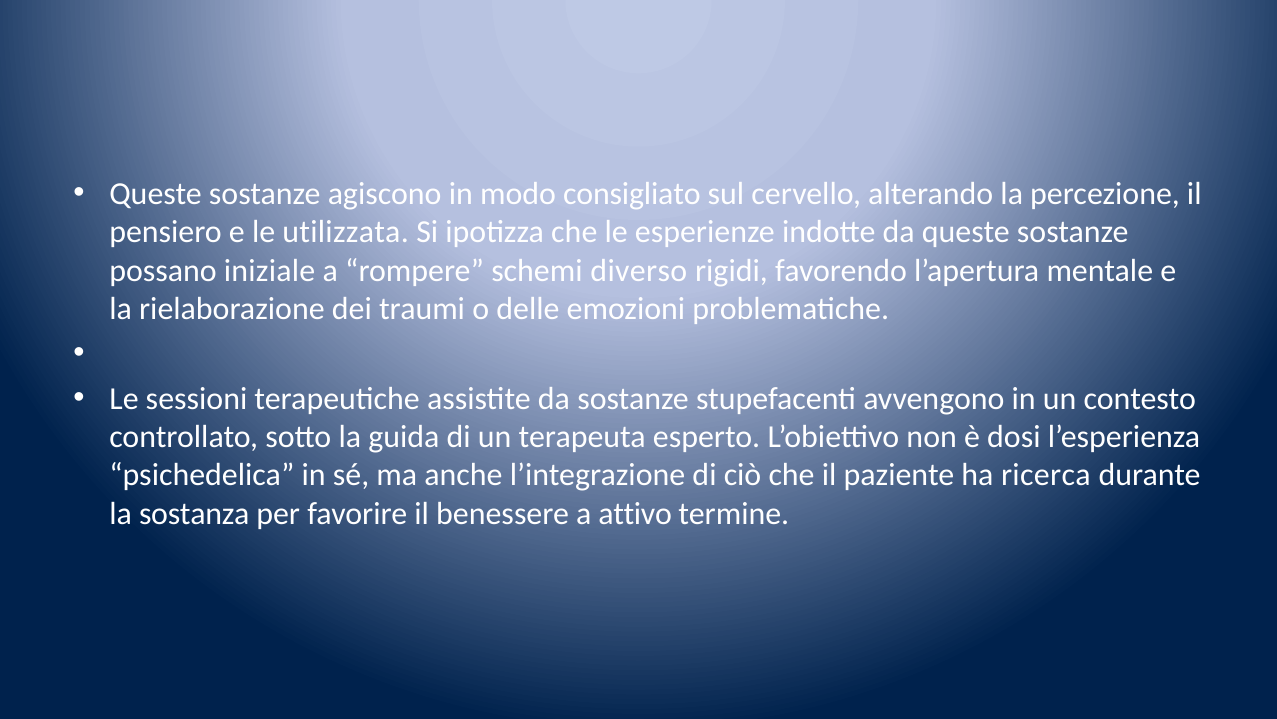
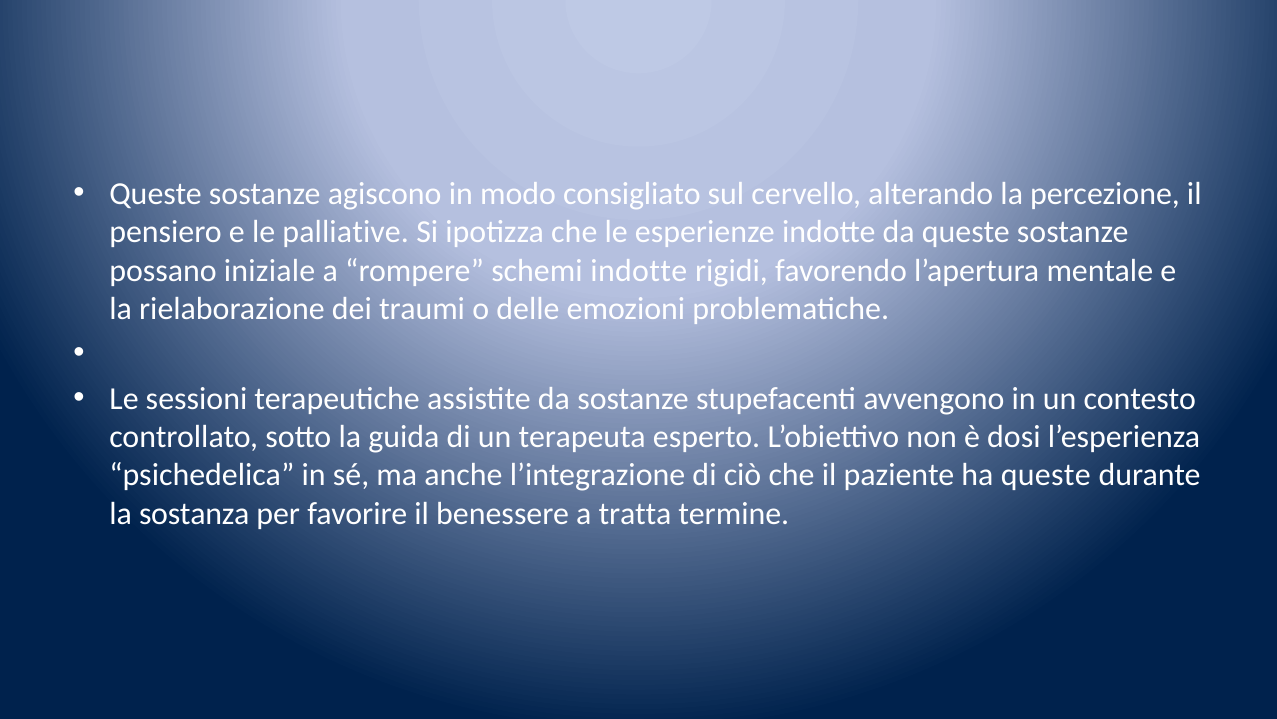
utilizzata: utilizzata -> palliative
schemi diverso: diverso -> indotte
ha ricerca: ricerca -> queste
attivo: attivo -> tratta
